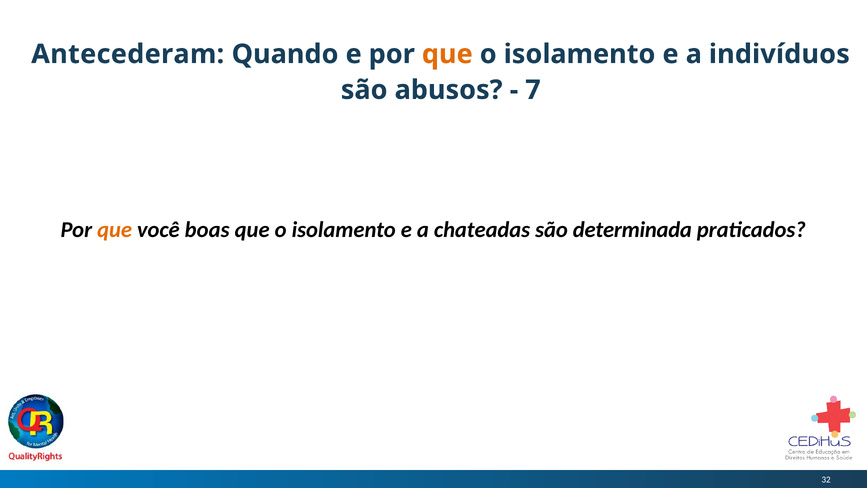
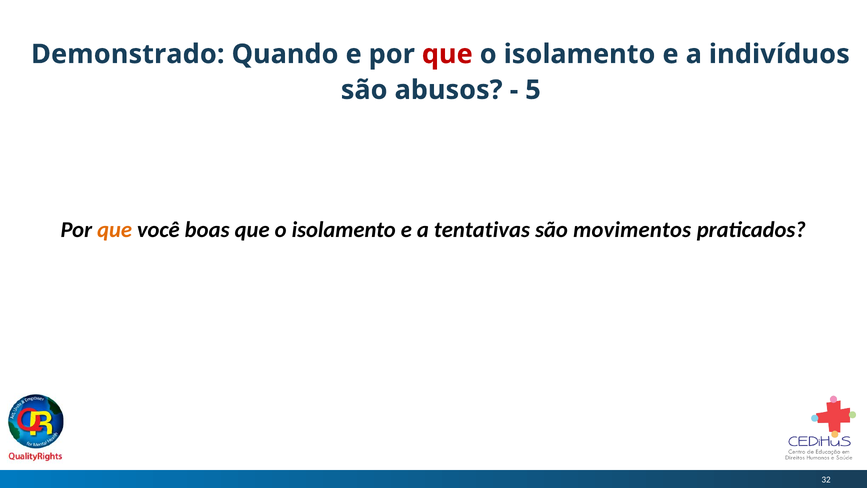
Antecederam: Antecederam -> Demonstrado
que at (447, 54) colour: orange -> red
7: 7 -> 5
chateadas: chateadas -> tentativas
determinada: determinada -> movimentos
